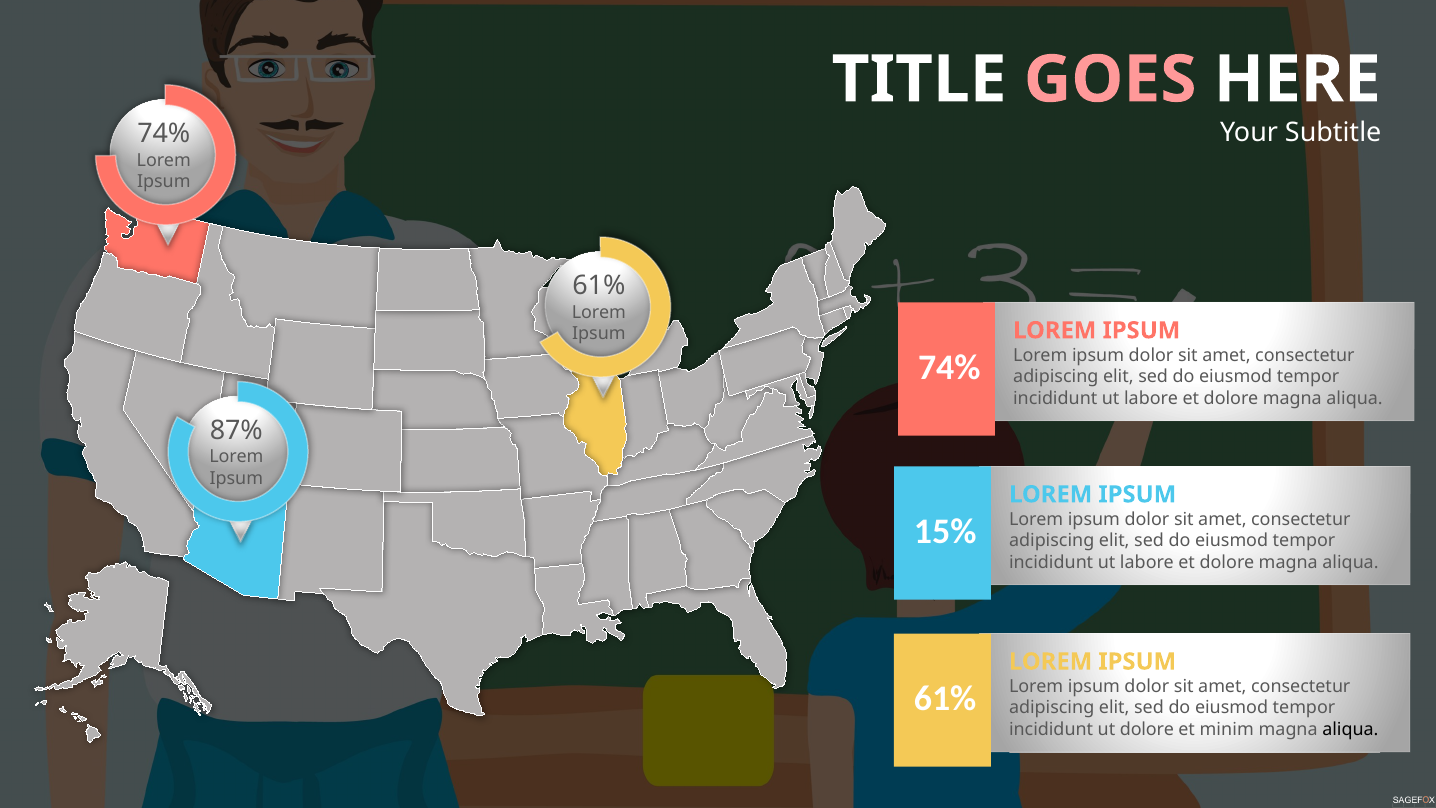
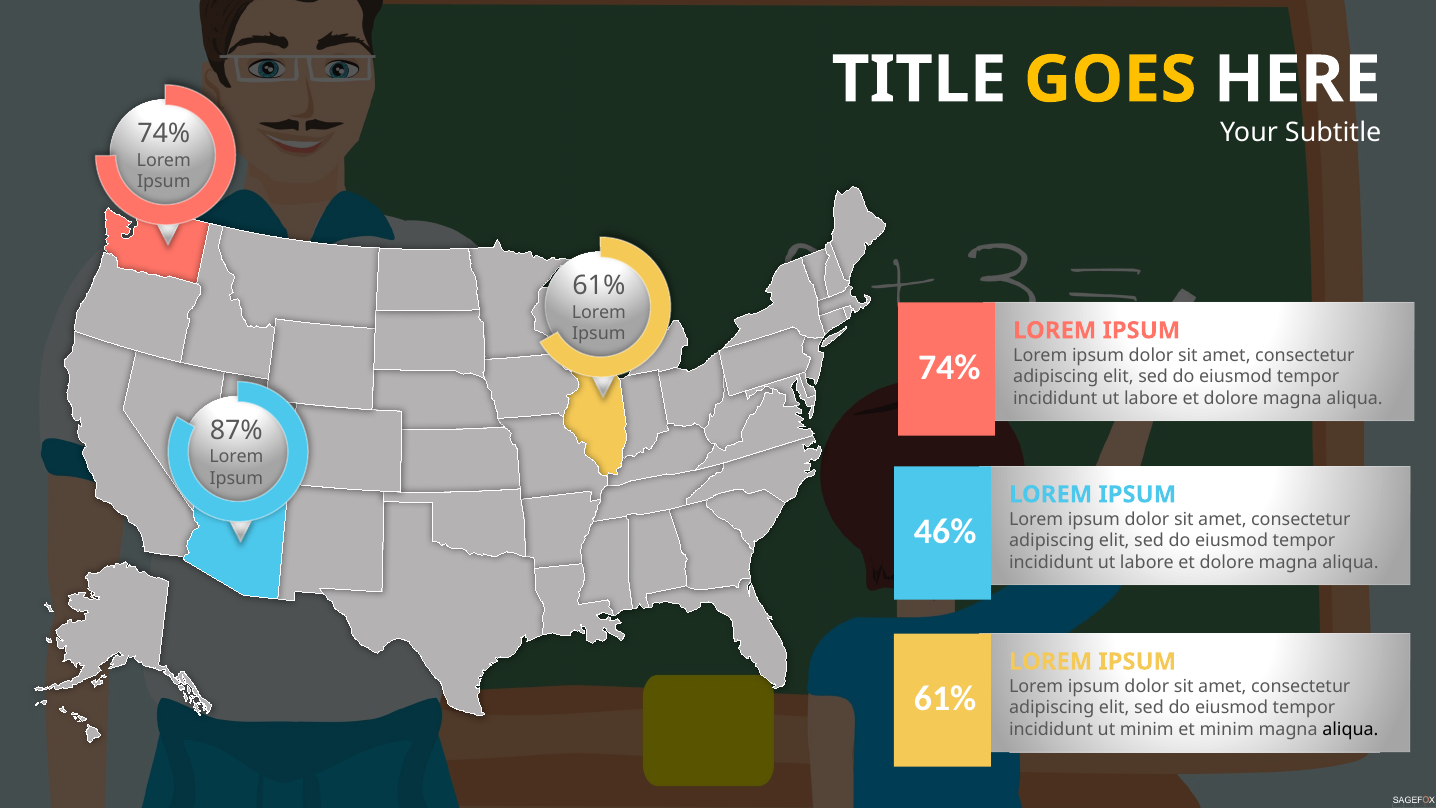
GOES colour: pink -> yellow
15%: 15% -> 46%
ut dolore: dolore -> minim
